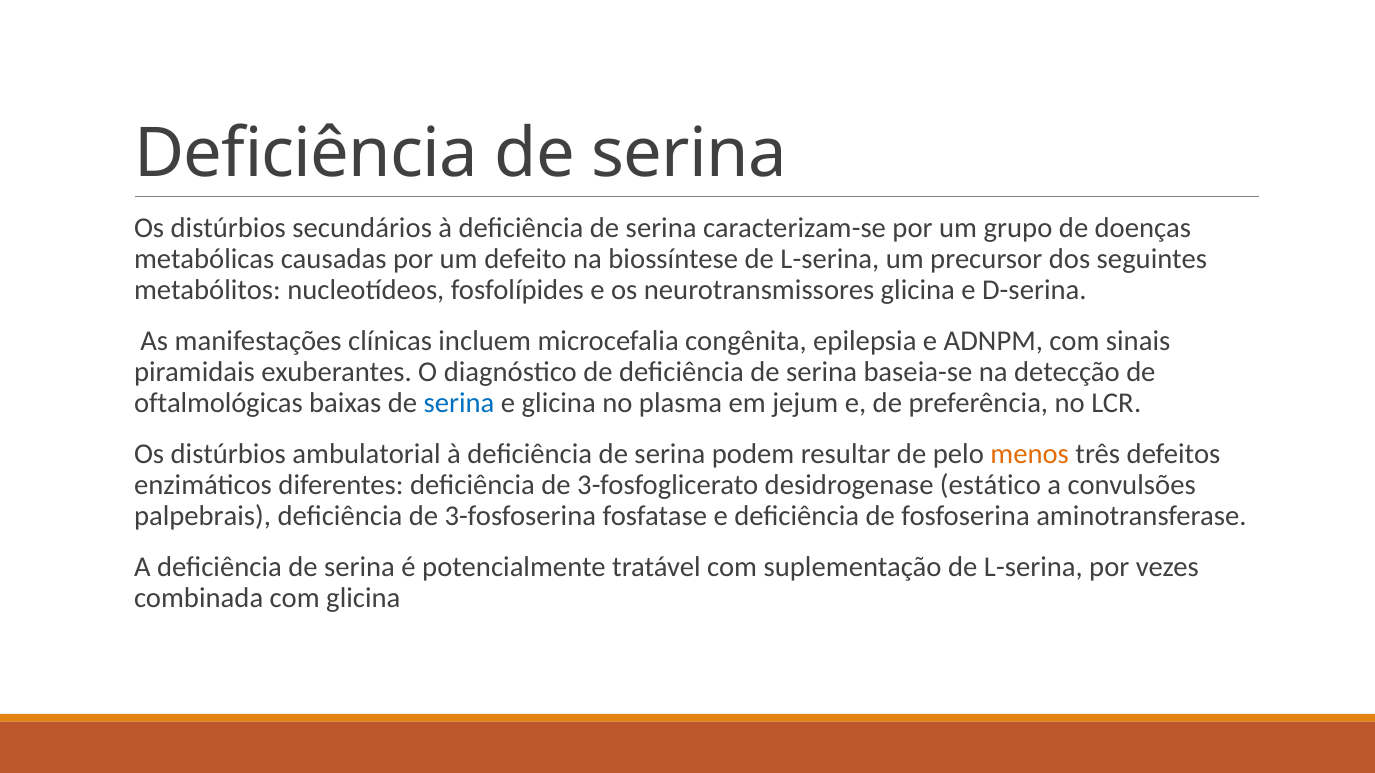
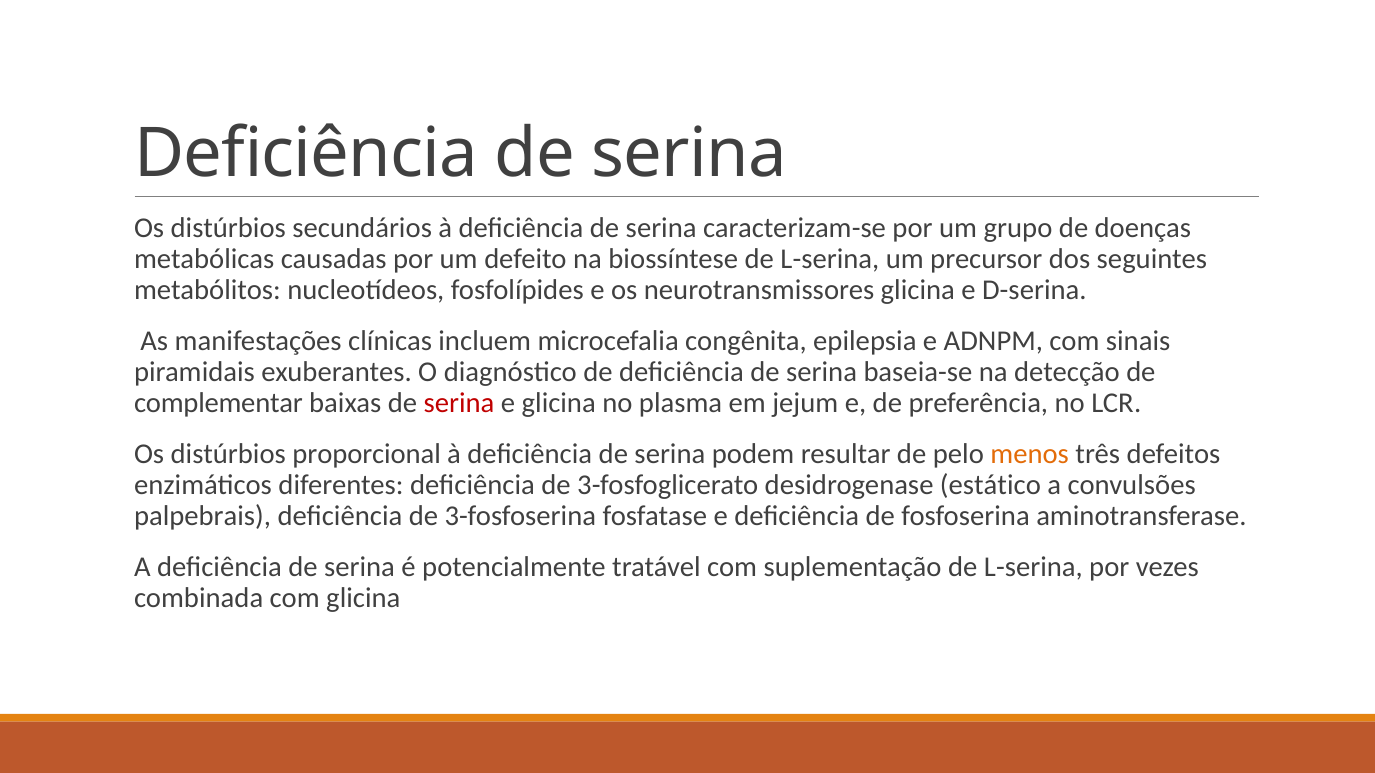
oftalmológicas: oftalmológicas -> complementar
serina at (459, 404) colour: blue -> red
ambulatorial: ambulatorial -> proporcional
